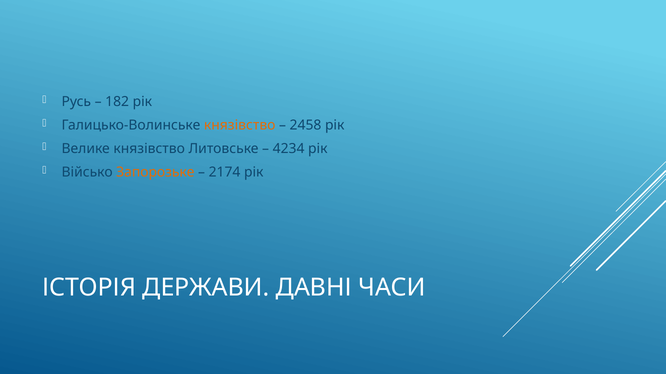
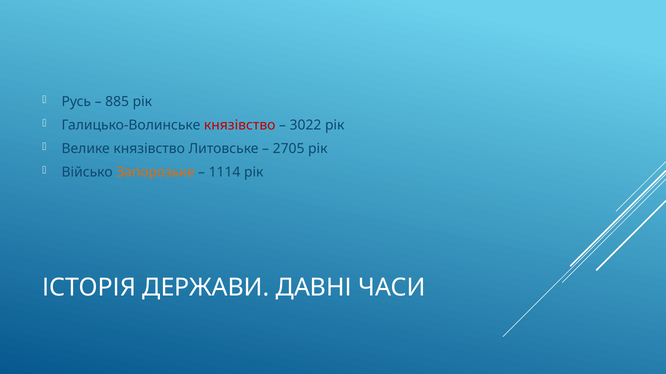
182: 182 -> 885
князівство at (240, 125) colour: orange -> red
2458: 2458 -> 3022
4234: 4234 -> 2705
2174: 2174 -> 1114
